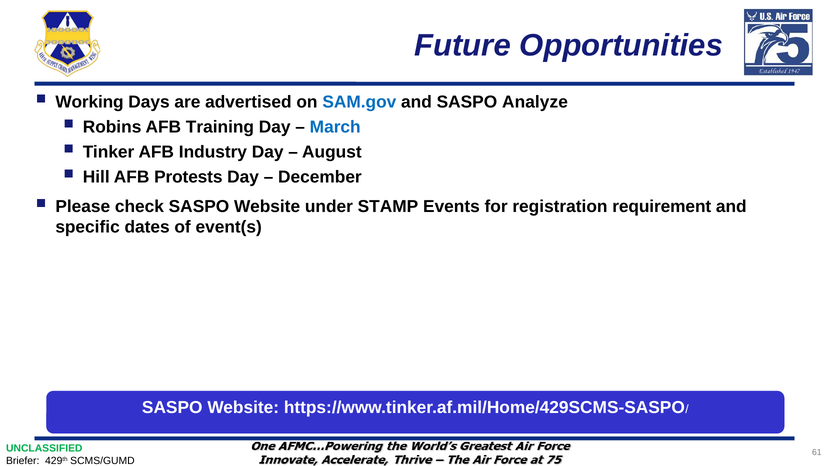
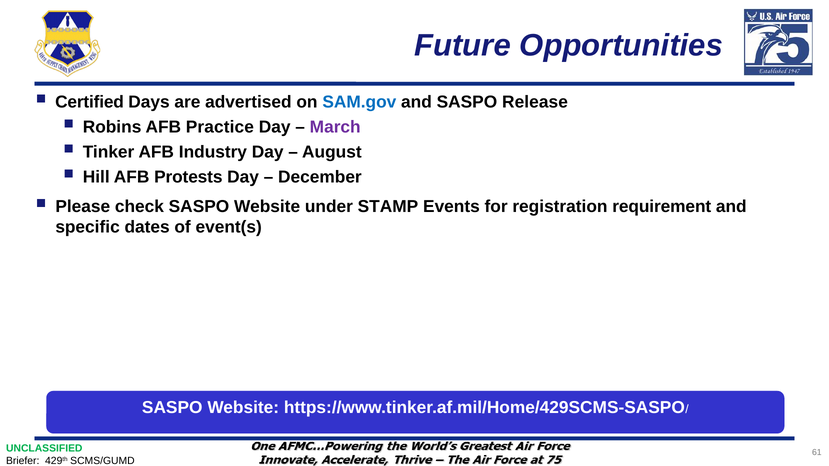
Working: Working -> Certified
Analyze: Analyze -> Release
Training: Training -> Practice
March colour: blue -> purple
